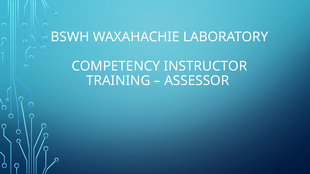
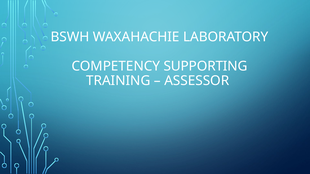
INSTRUCTOR: INSTRUCTOR -> SUPPORTING
